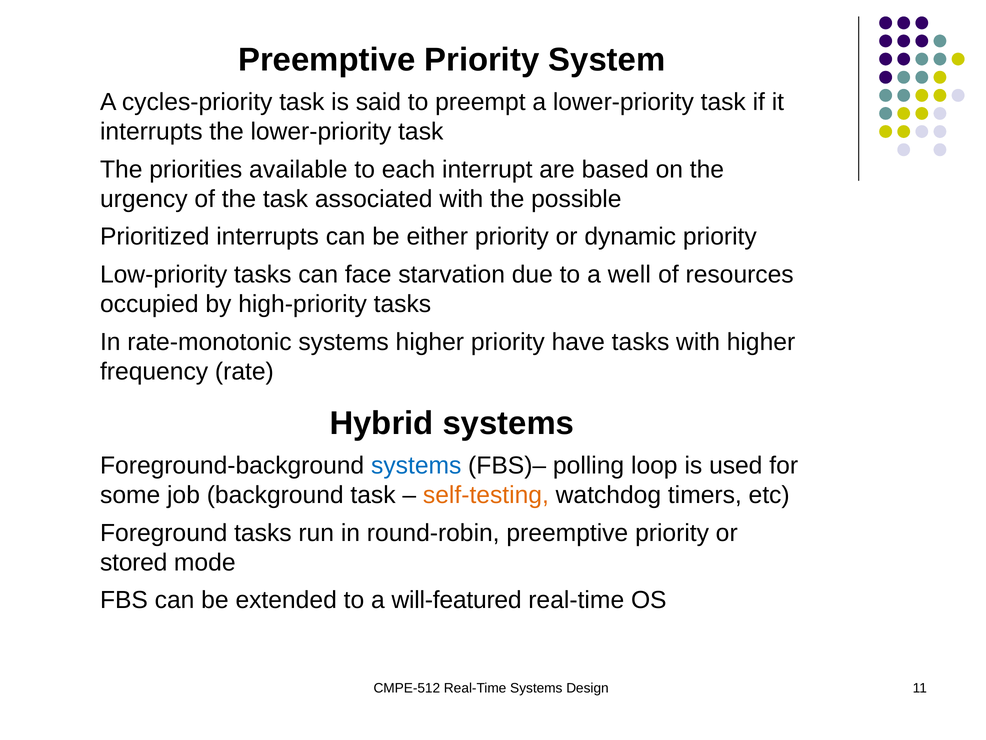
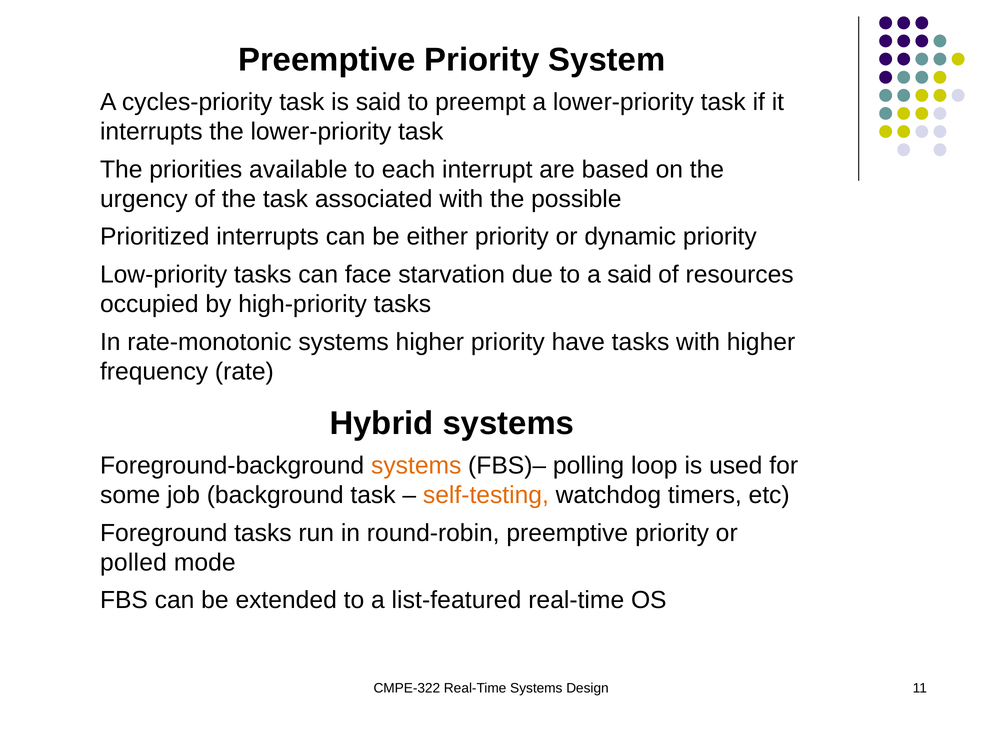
a well: well -> said
systems at (416, 465) colour: blue -> orange
stored: stored -> polled
will-featured: will-featured -> list-featured
CMPE-512: CMPE-512 -> CMPE-322
